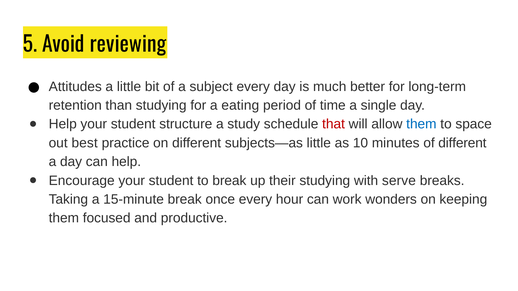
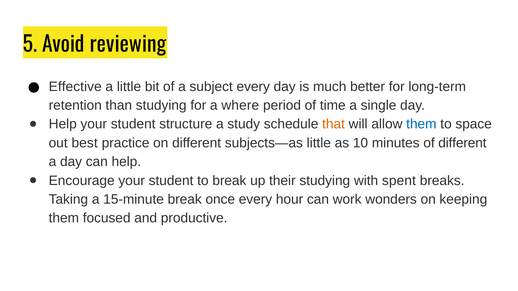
Attitudes: Attitudes -> Effective
eating: eating -> where
that colour: red -> orange
serve: serve -> spent
